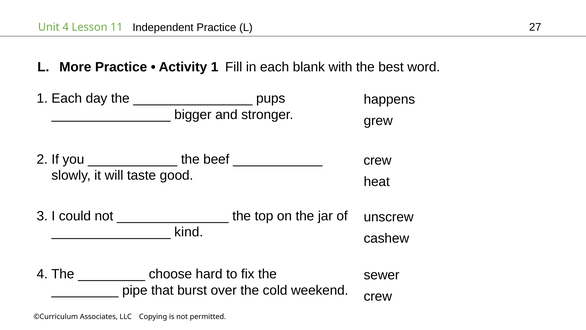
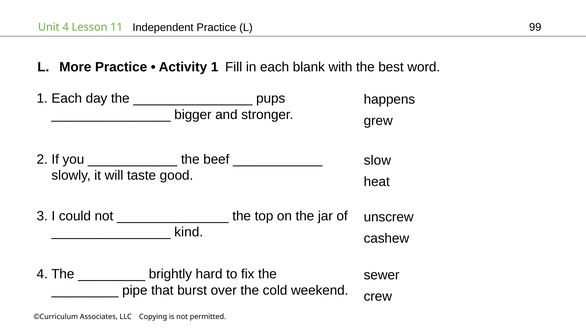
27: 27 -> 99
crew at (378, 160): crew -> slow
choose: choose -> brightly
